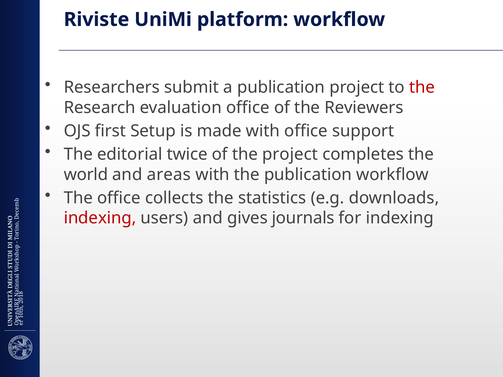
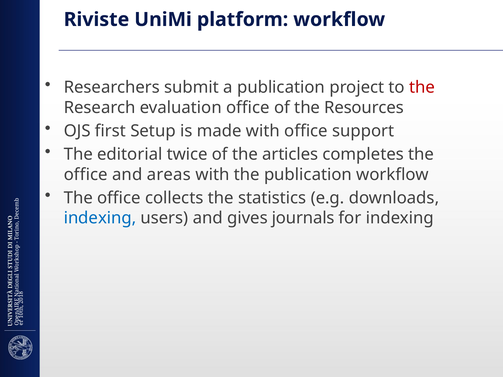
Reviewers: Reviewers -> Resources
the project: project -> articles
world at (86, 175): world -> office
indexing at (100, 218) colour: red -> blue
